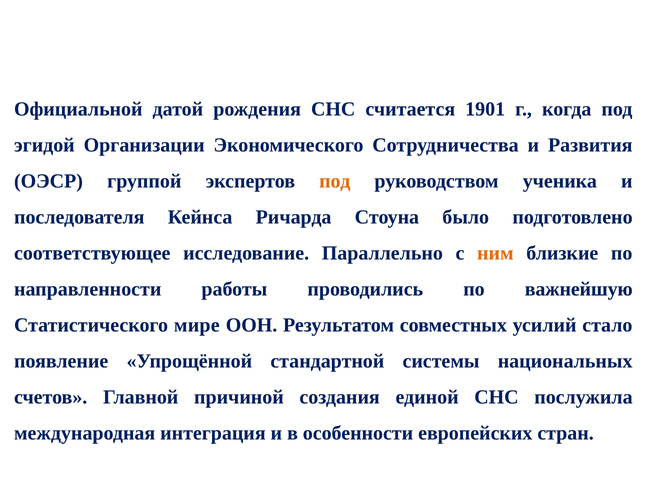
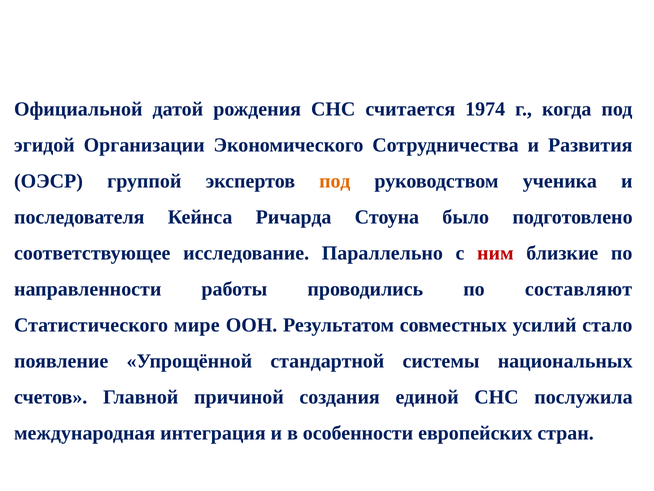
1901: 1901 -> 1974
ним colour: orange -> red
важнейшую: важнейшую -> составляют
